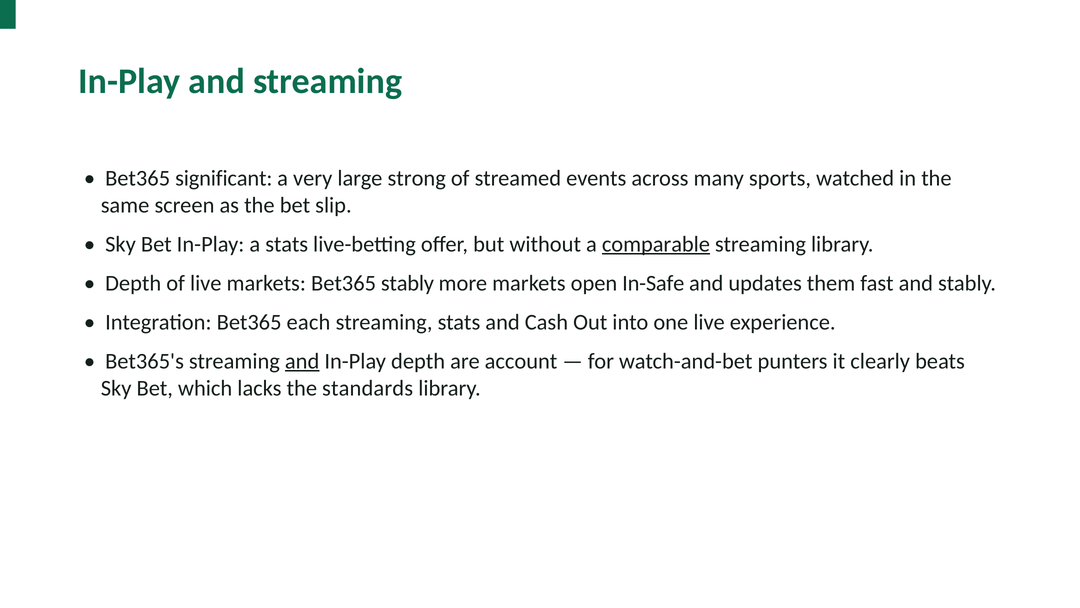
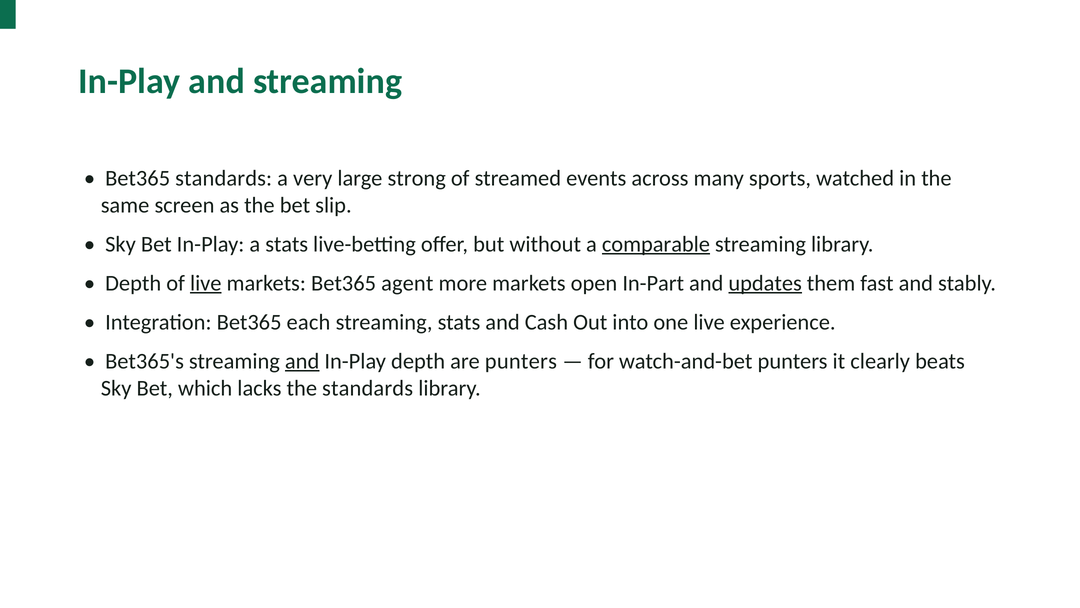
Bet365 significant: significant -> standards
live at (206, 283) underline: none -> present
Bet365 stably: stably -> agent
In-Safe: In-Safe -> In-Part
updates underline: none -> present
are account: account -> punters
